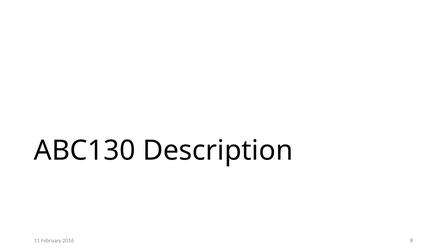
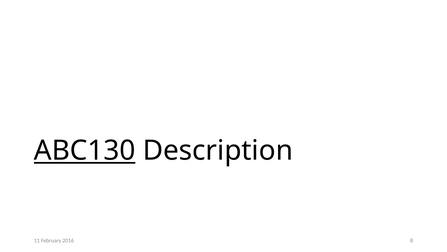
ABC130 underline: none -> present
